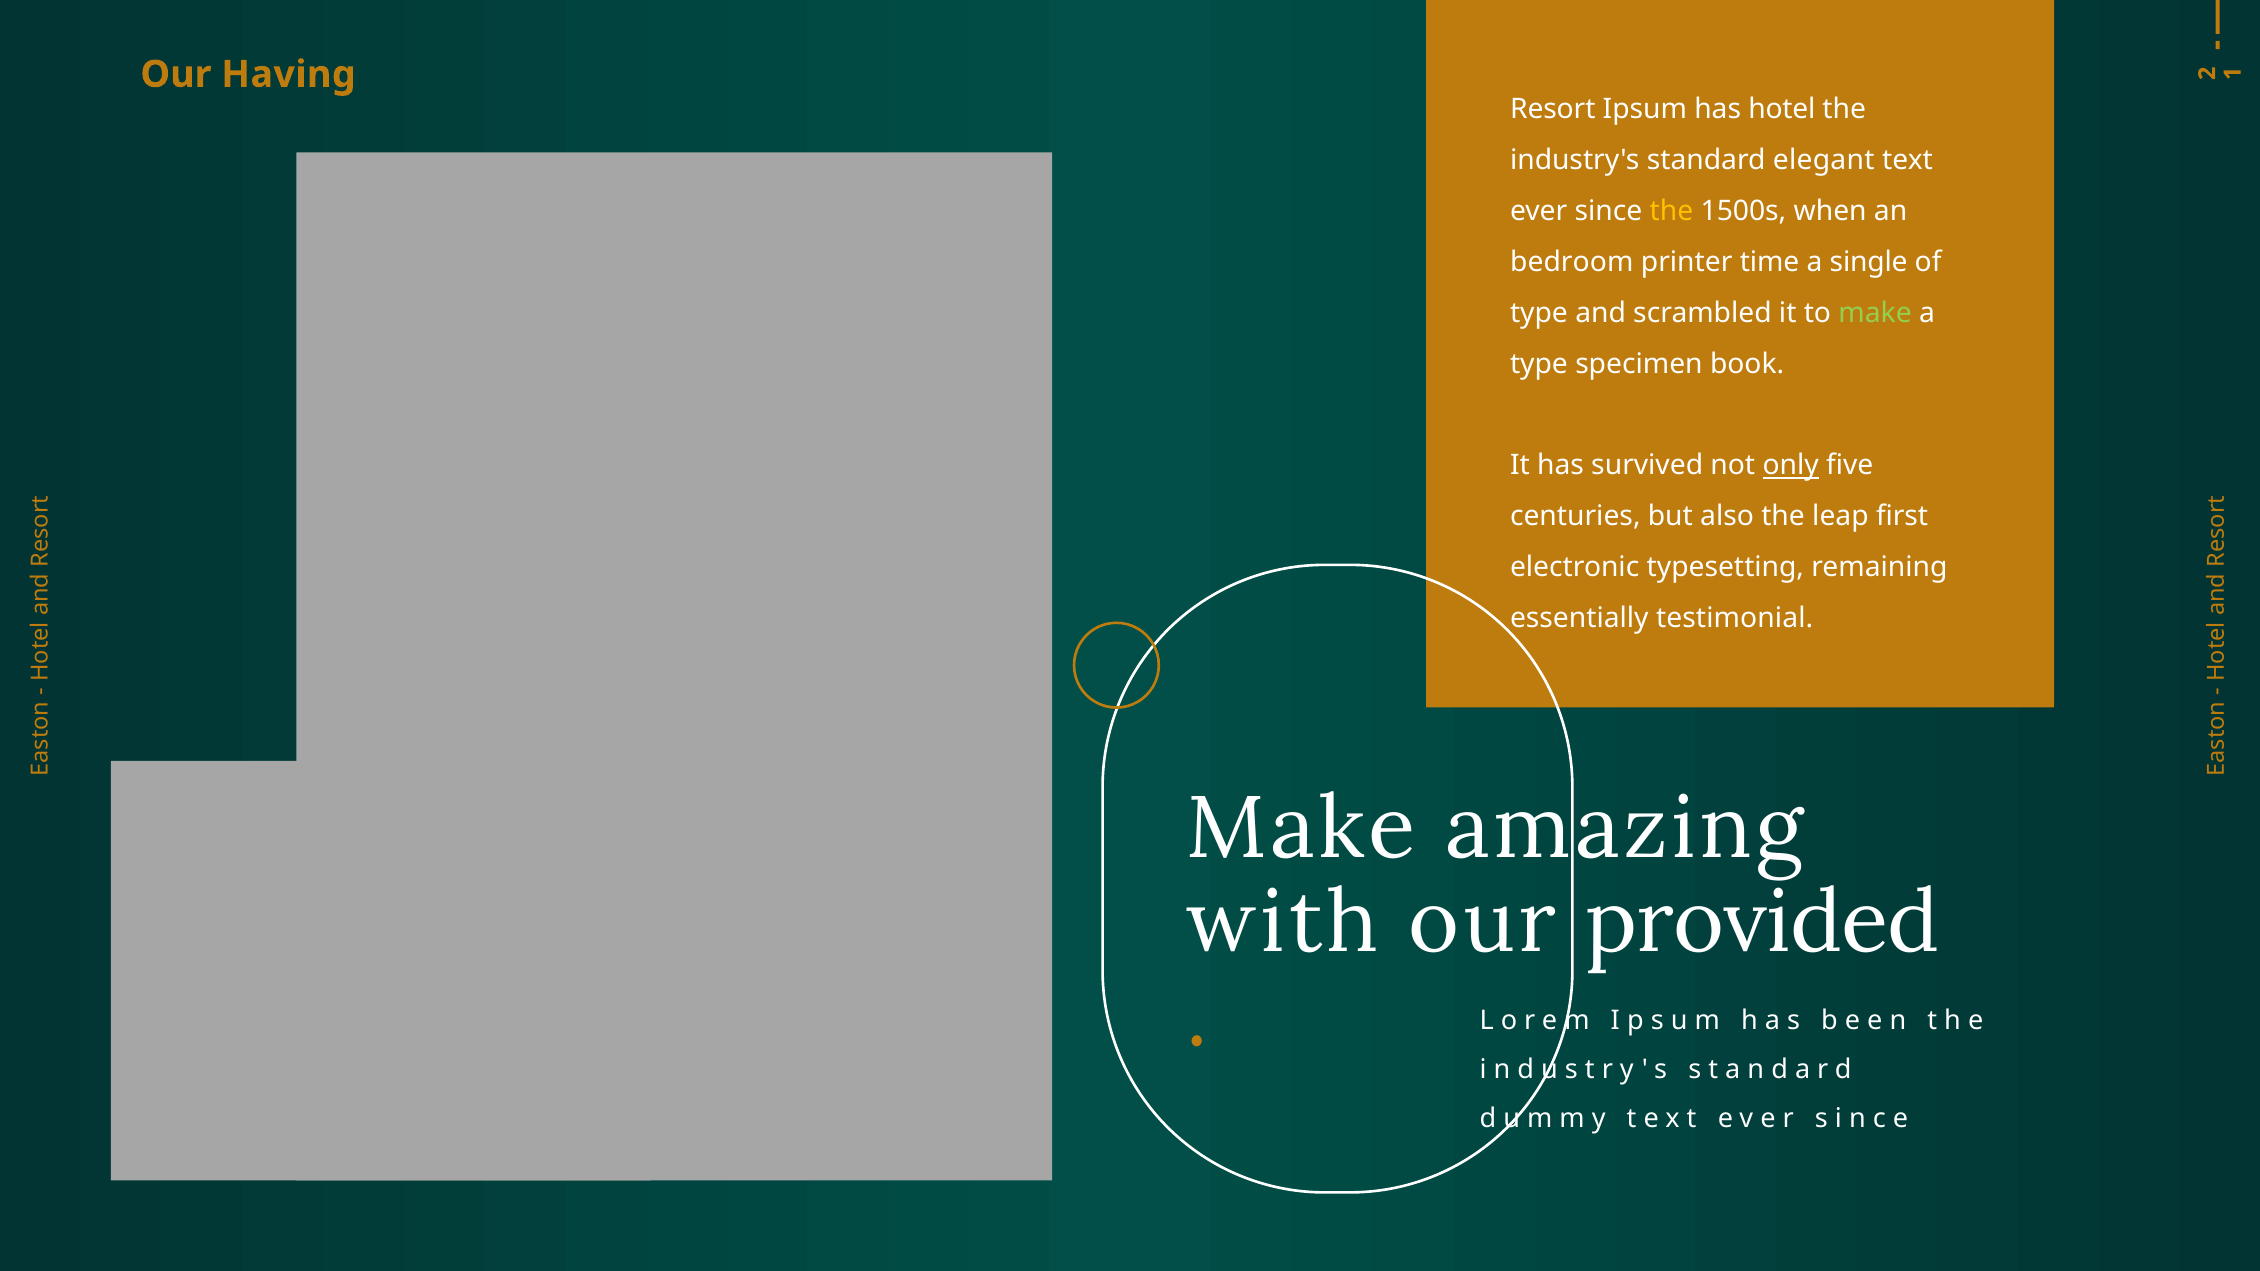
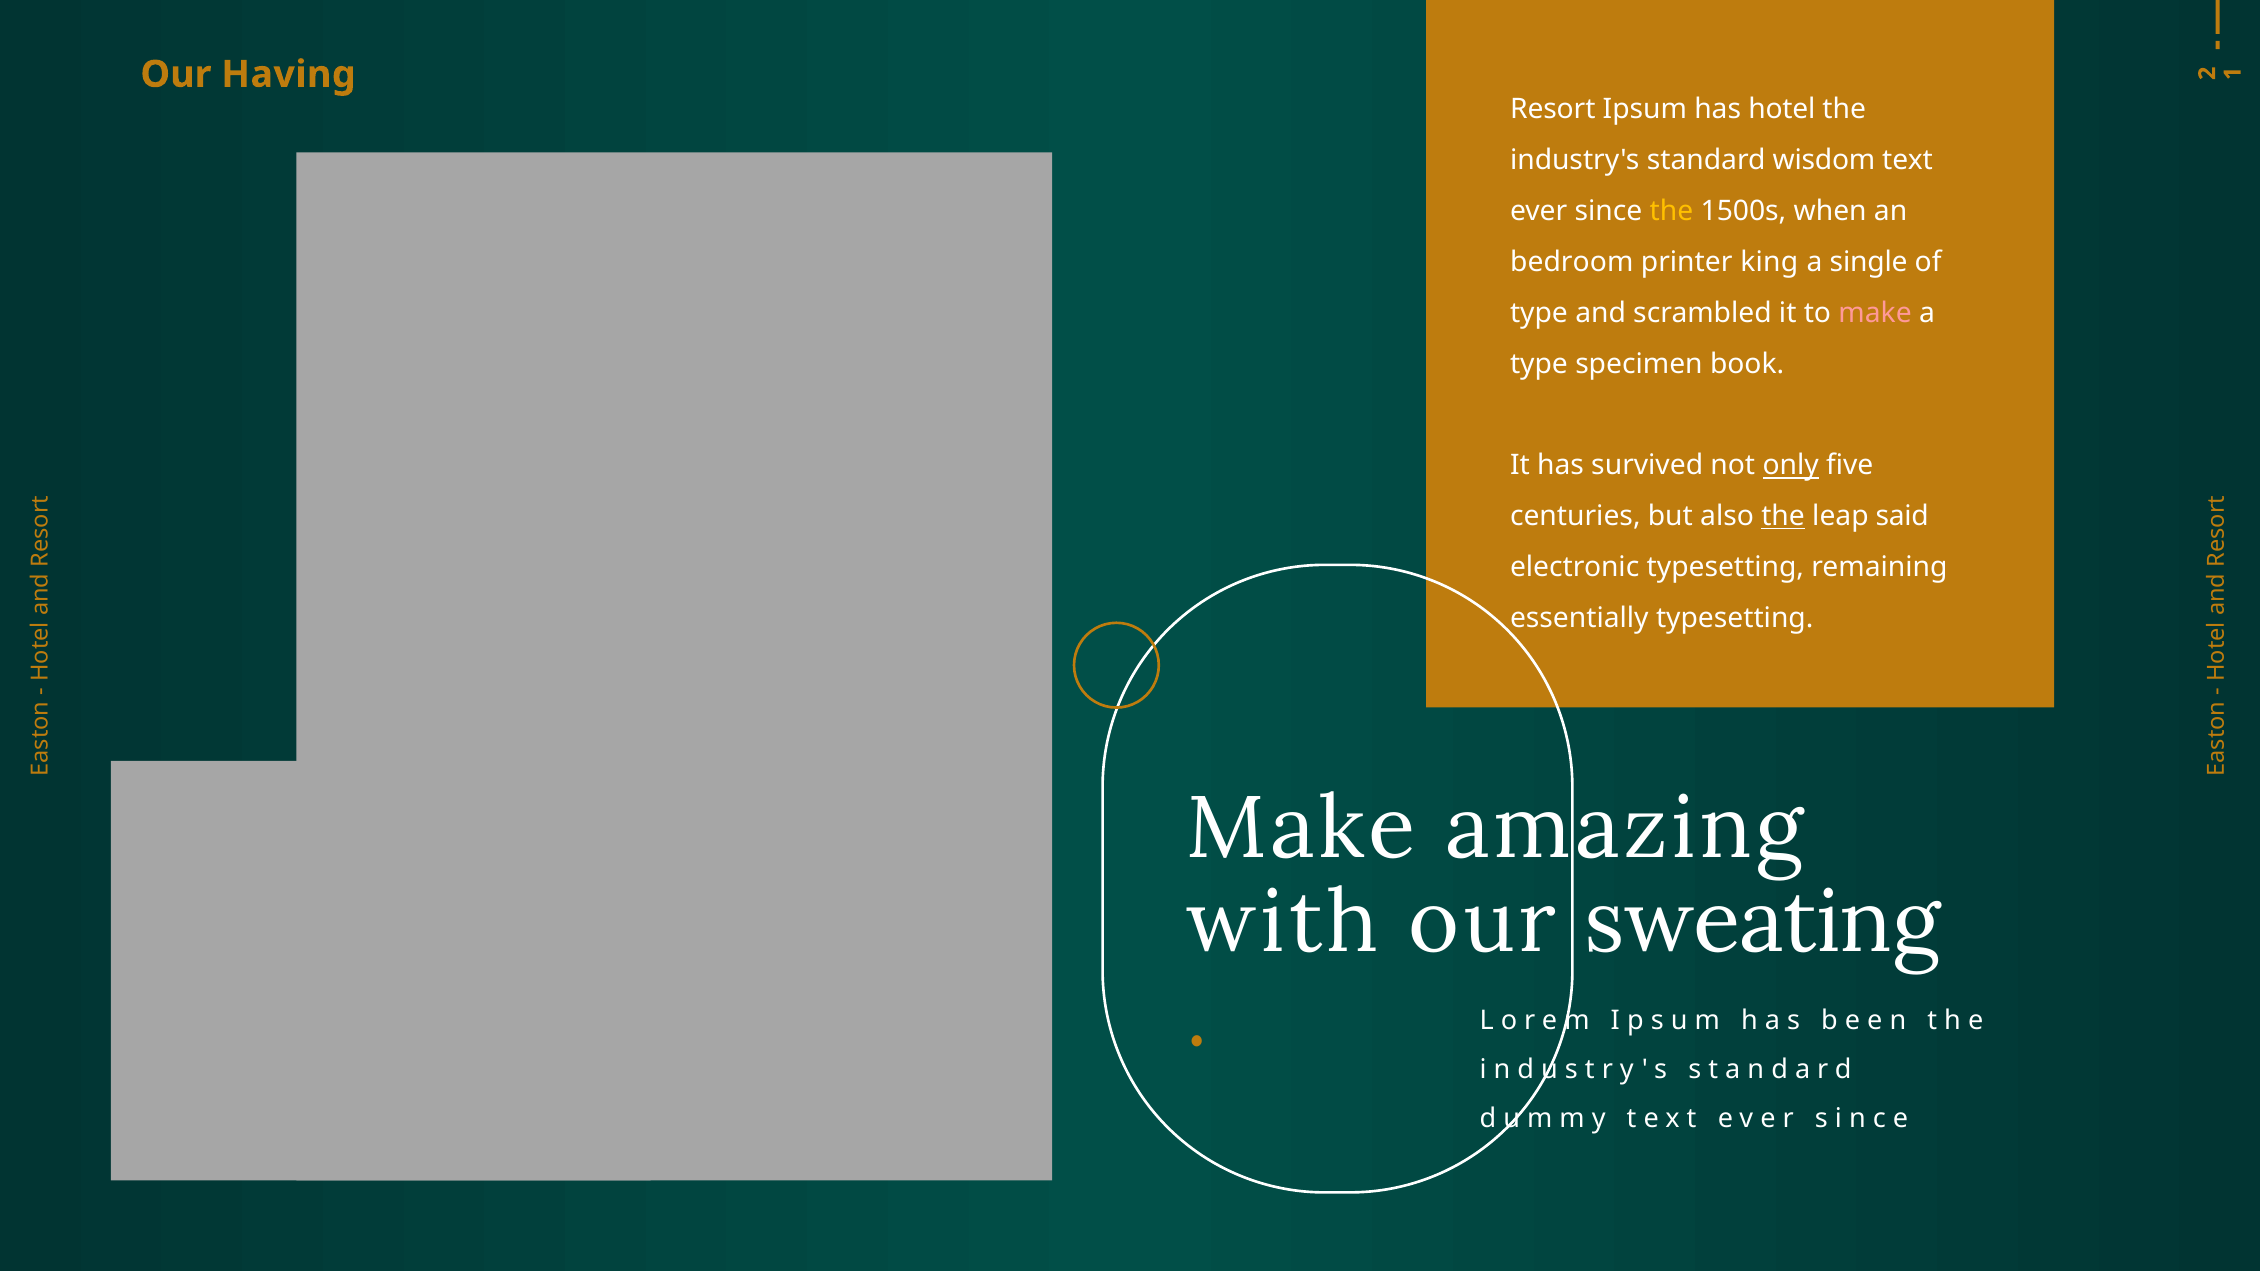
elegant: elegant -> wisdom
time: time -> king
make at (1875, 313) colour: light green -> pink
the at (1783, 516) underline: none -> present
first: first -> said
essentially testimonial: testimonial -> typesetting
provided: provided -> sweating
